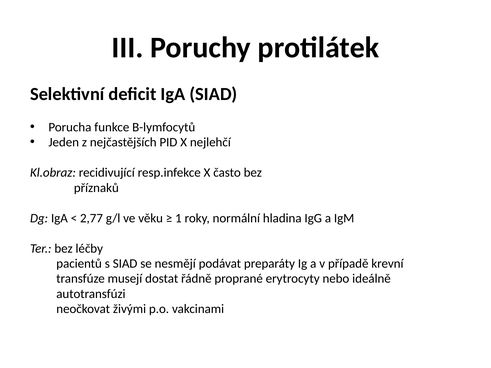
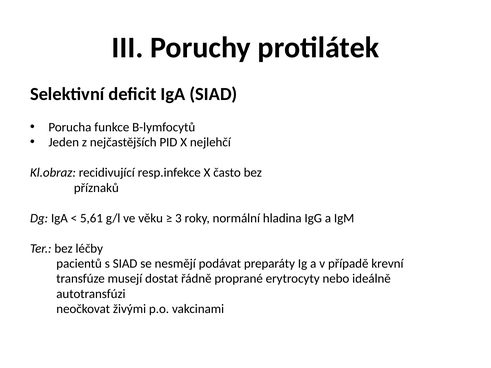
2,77: 2,77 -> 5,61
1: 1 -> 3
